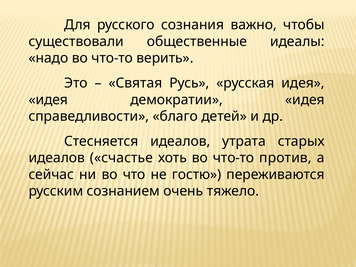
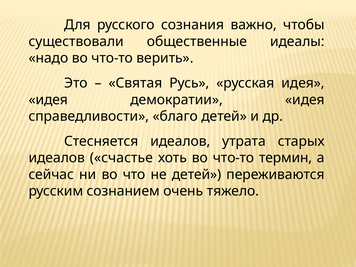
против: против -> термин
не гостю: гостю -> детей
